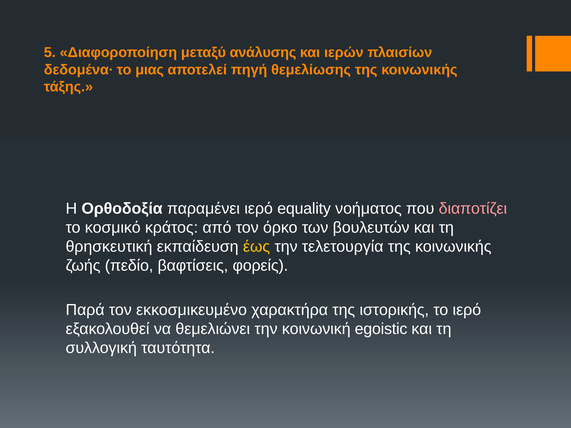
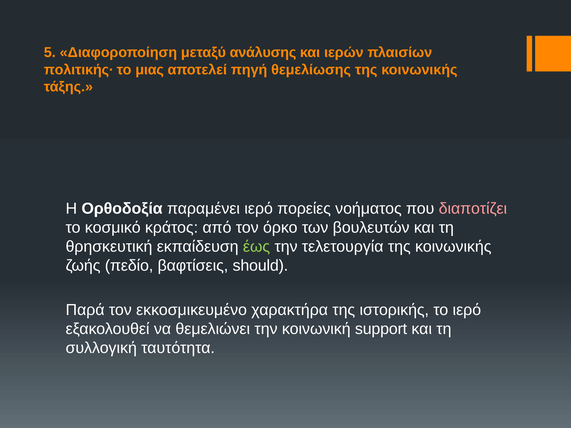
δεδομένα∙: δεδομένα∙ -> πολιτικής∙
equality: equality -> πορείες
έως colour: yellow -> light green
φορείς: φορείς -> should
egoistic: egoistic -> support
